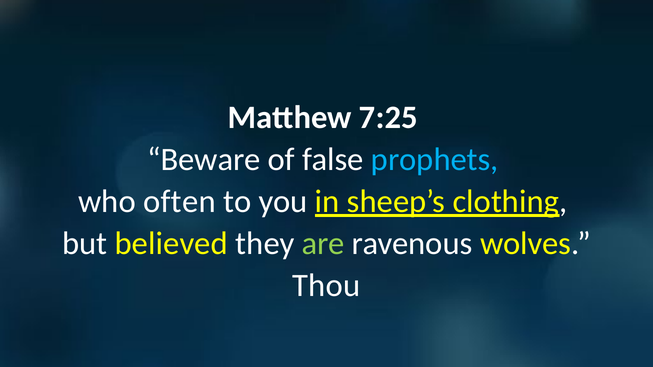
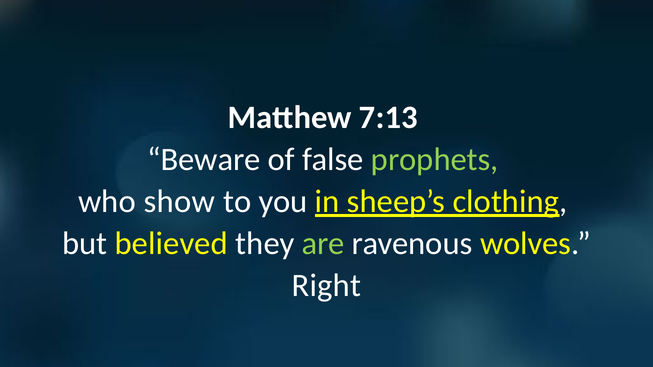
7:25: 7:25 -> 7:13
prophets colour: light blue -> light green
often: often -> show
Thou: Thou -> Right
